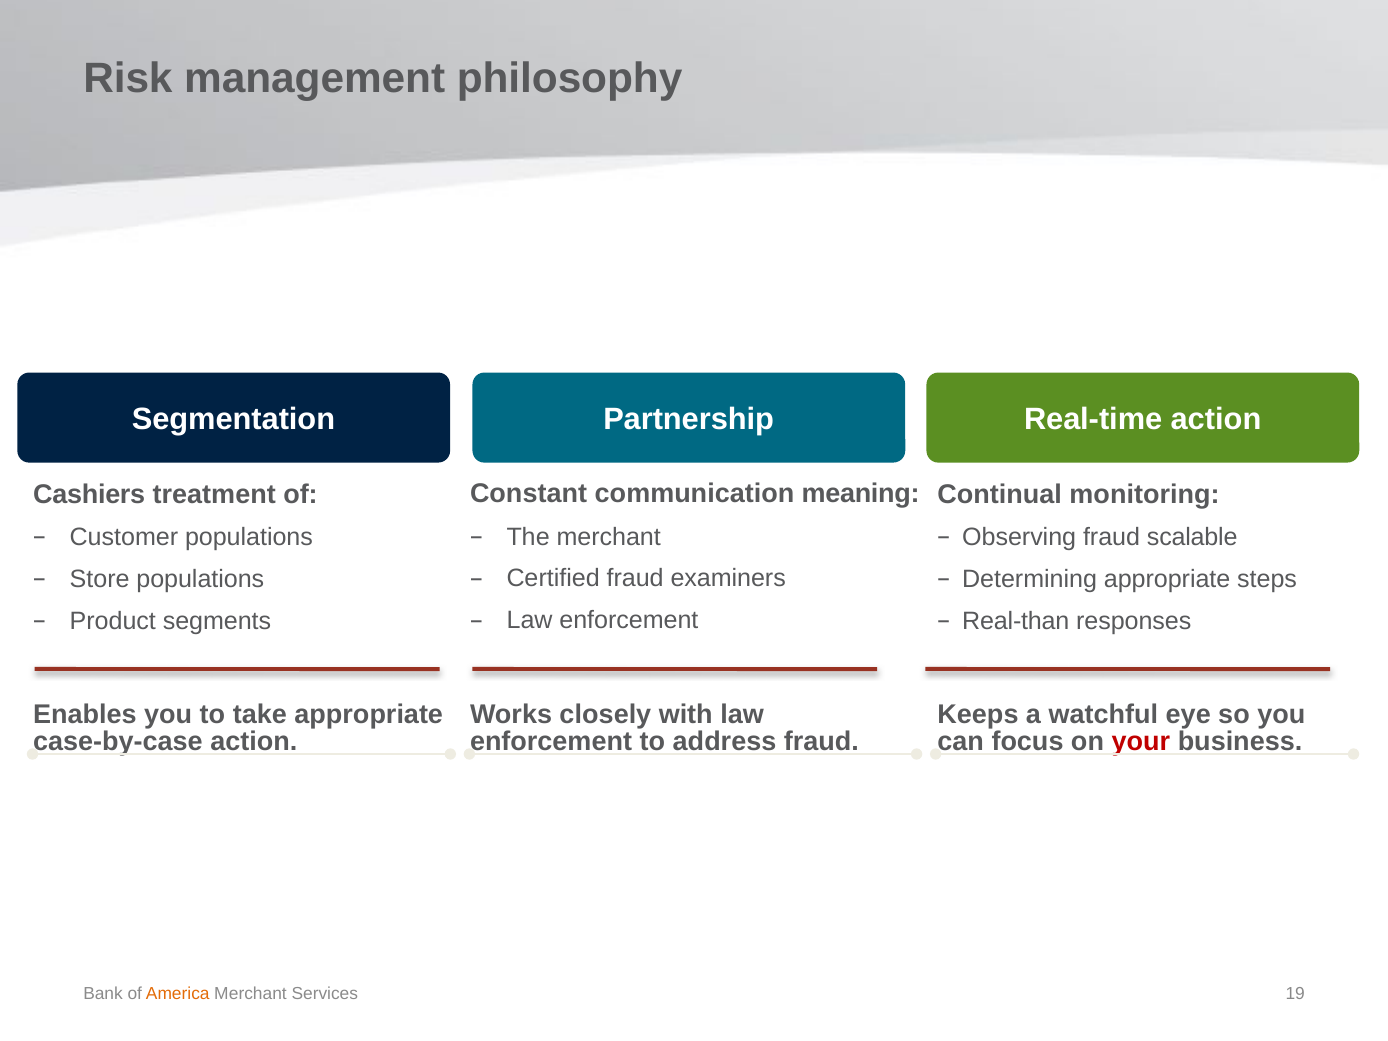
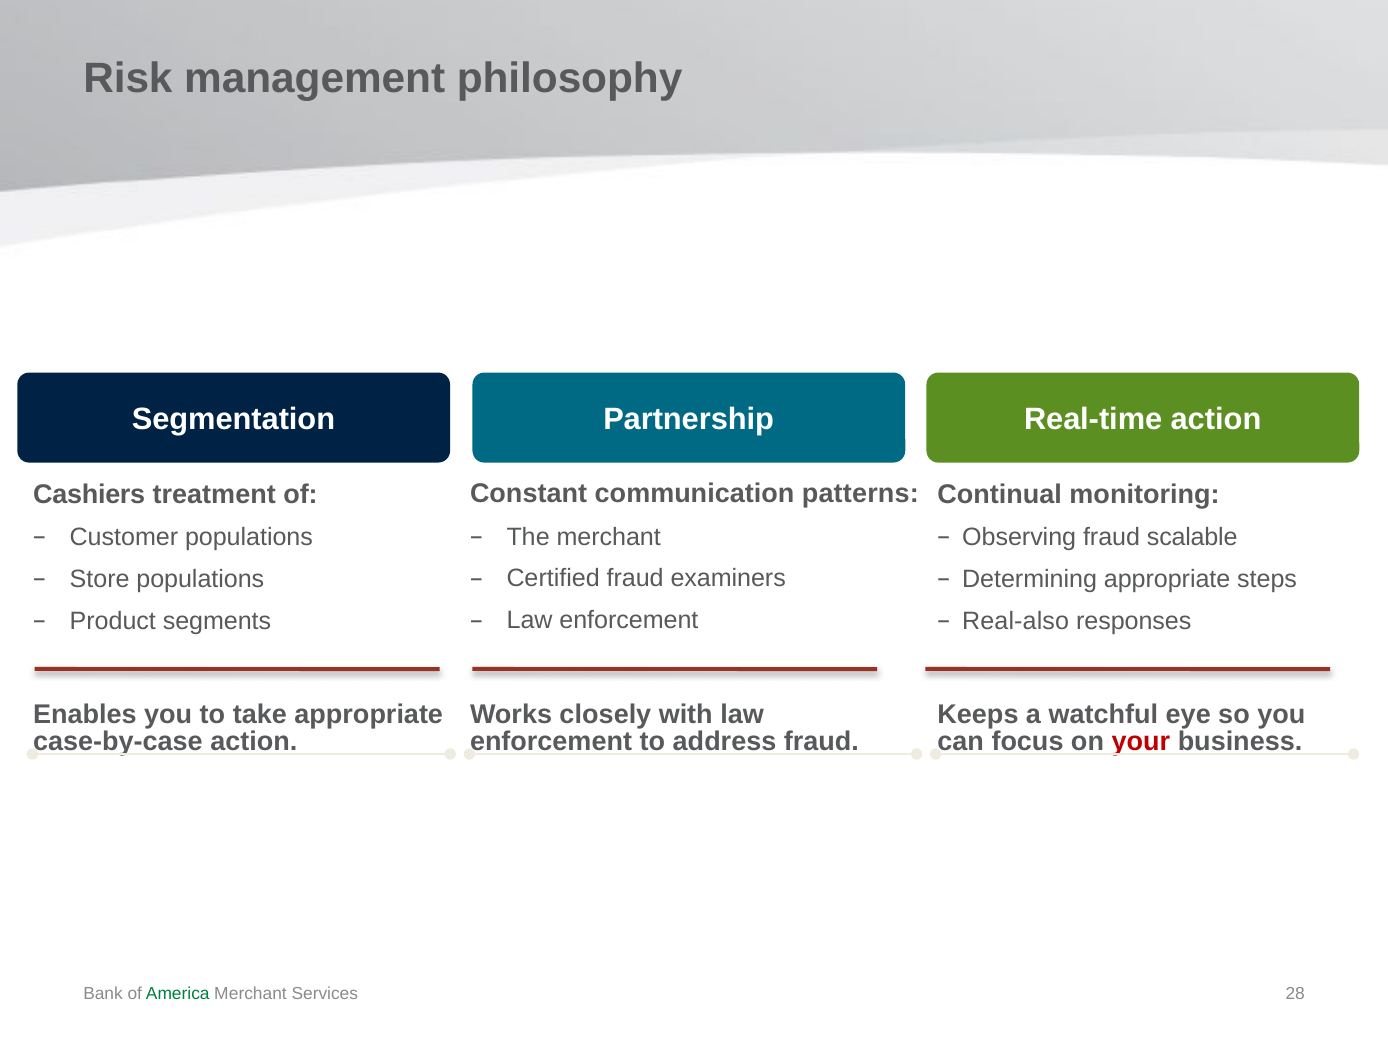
meaning: meaning -> patterns
Real-than: Real-than -> Real-also
America colour: orange -> green
19: 19 -> 28
